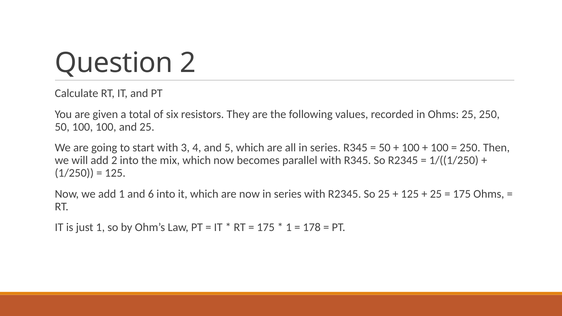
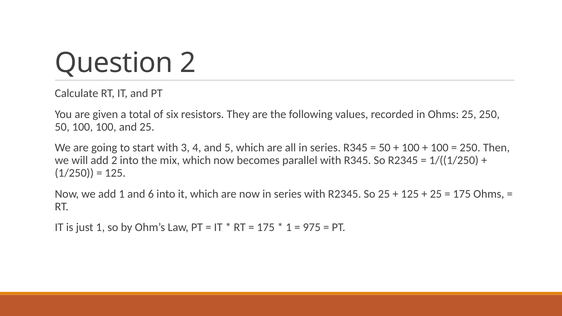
178: 178 -> 975
